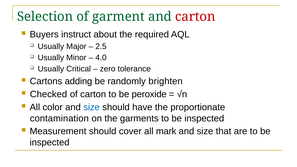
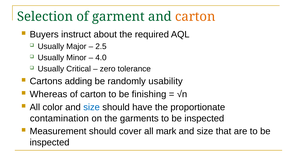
carton at (195, 17) colour: red -> orange
brighten: brighten -> usability
Checked: Checked -> Whereas
peroxide: peroxide -> finishing
